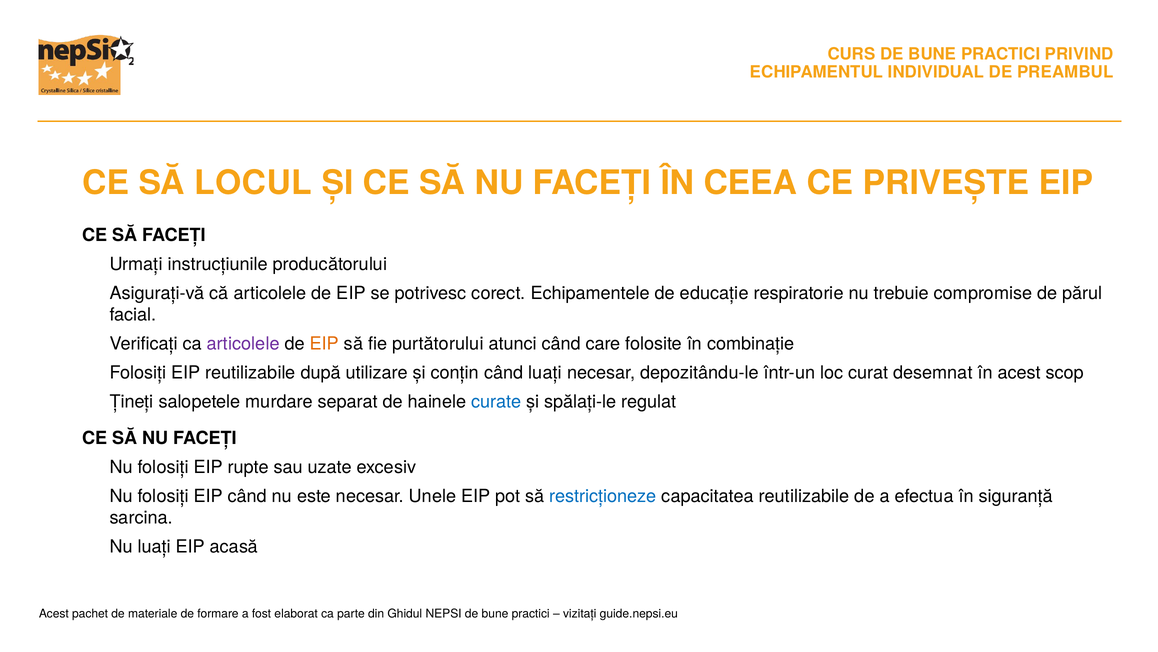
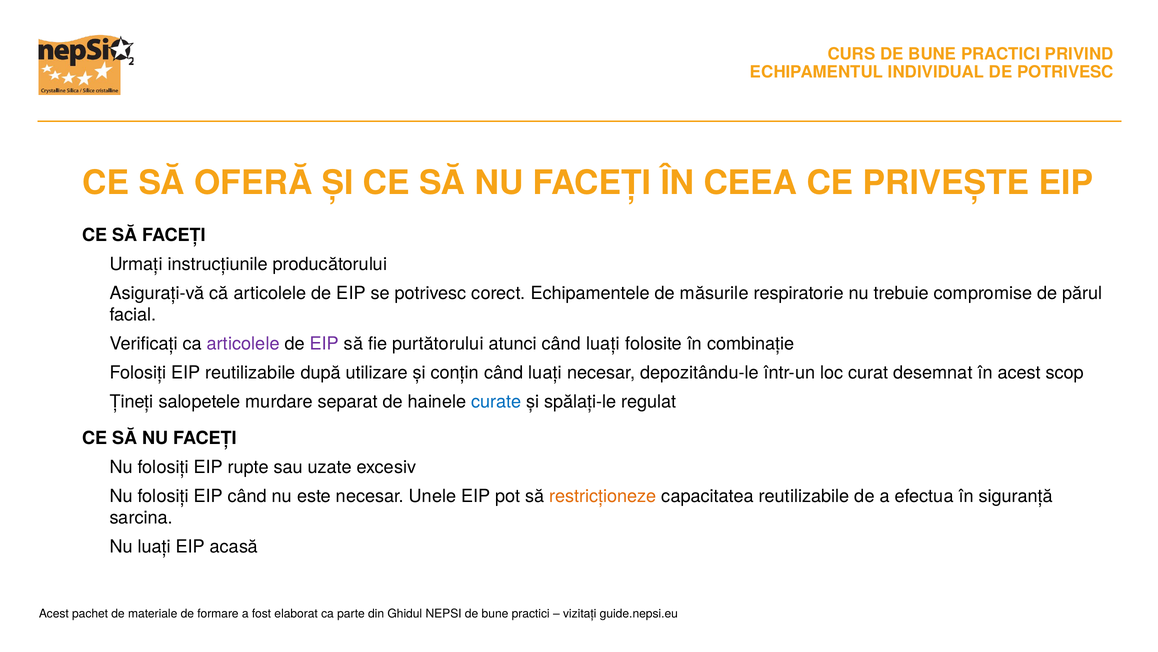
DE PREAMBUL: PREAMBUL -> POTRIVESC
LOCUL: LOCUL -> OFERĂ
educație: educație -> măsurile
EIP at (324, 344) colour: orange -> purple
atunci când care: care -> luați
restricționeze colour: blue -> orange
